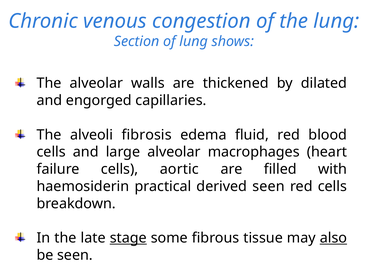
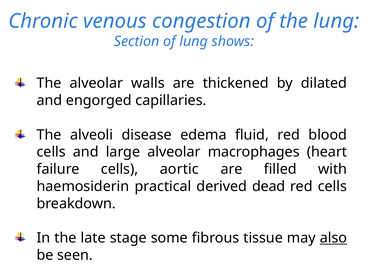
fibrosis: fibrosis -> disease
derived seen: seen -> dead
stage underline: present -> none
